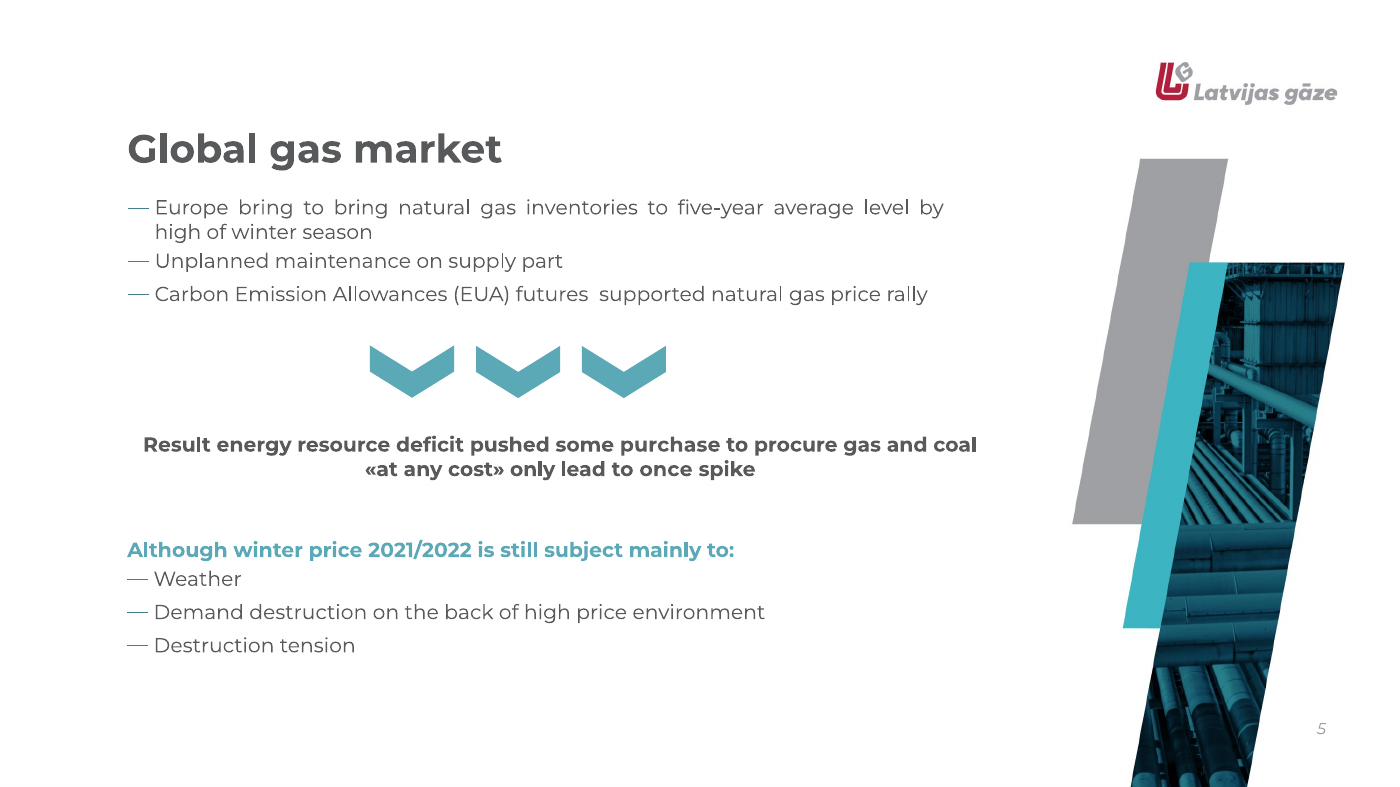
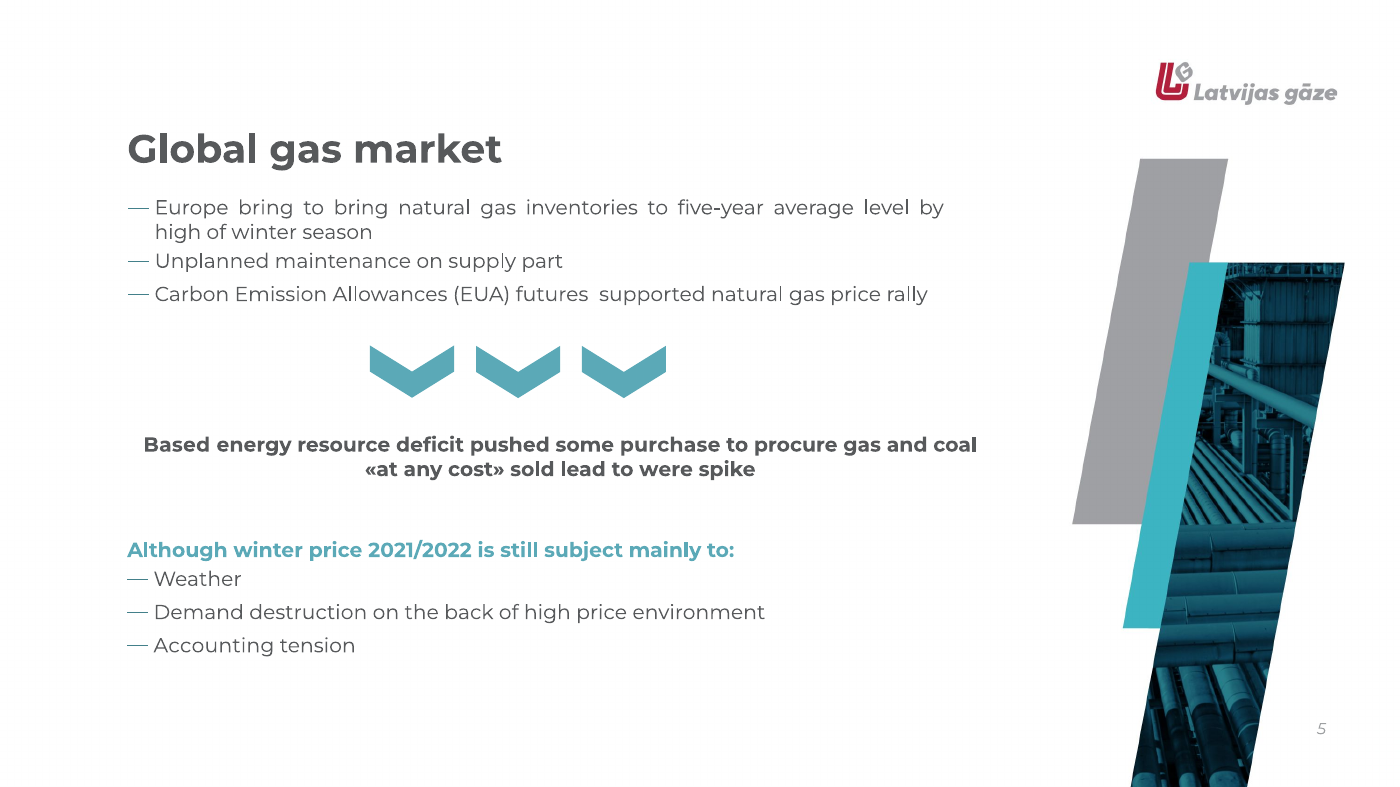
Result: Result -> Based
only: only -> sold
once: once -> were
Destruction at (214, 646): Destruction -> Accounting
